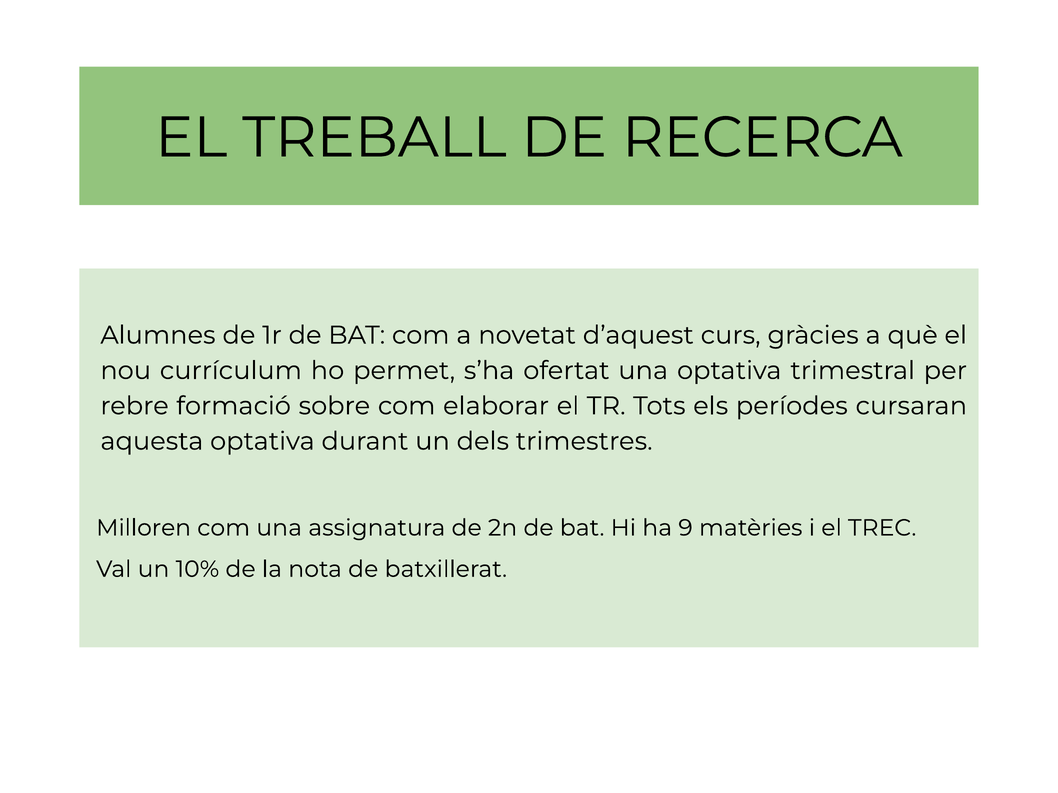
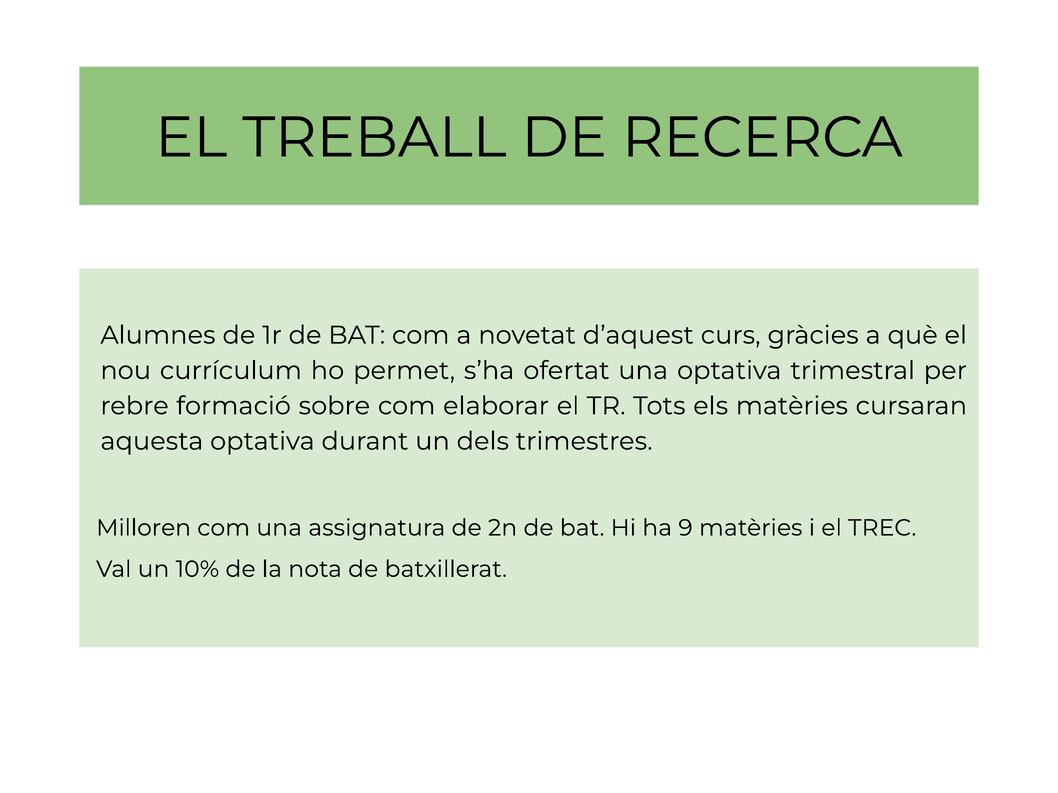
els períodes: períodes -> matèries
